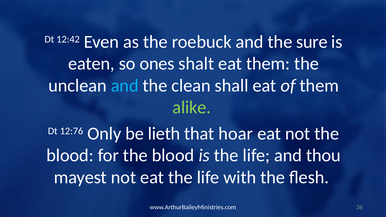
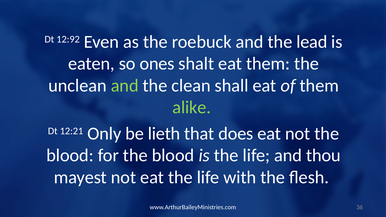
12:42: 12:42 -> 12:92
sure: sure -> lead
and at (125, 86) colour: light blue -> light green
12:76: 12:76 -> 12:21
hoar: hoar -> does
